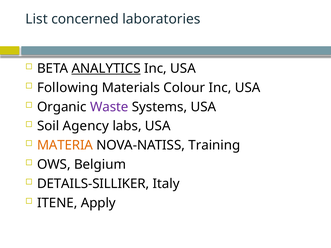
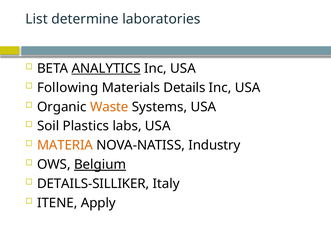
concerned: concerned -> determine
Colour: Colour -> Details
Waste colour: purple -> orange
Agency: Agency -> Plastics
Training: Training -> Industry
Belgium underline: none -> present
